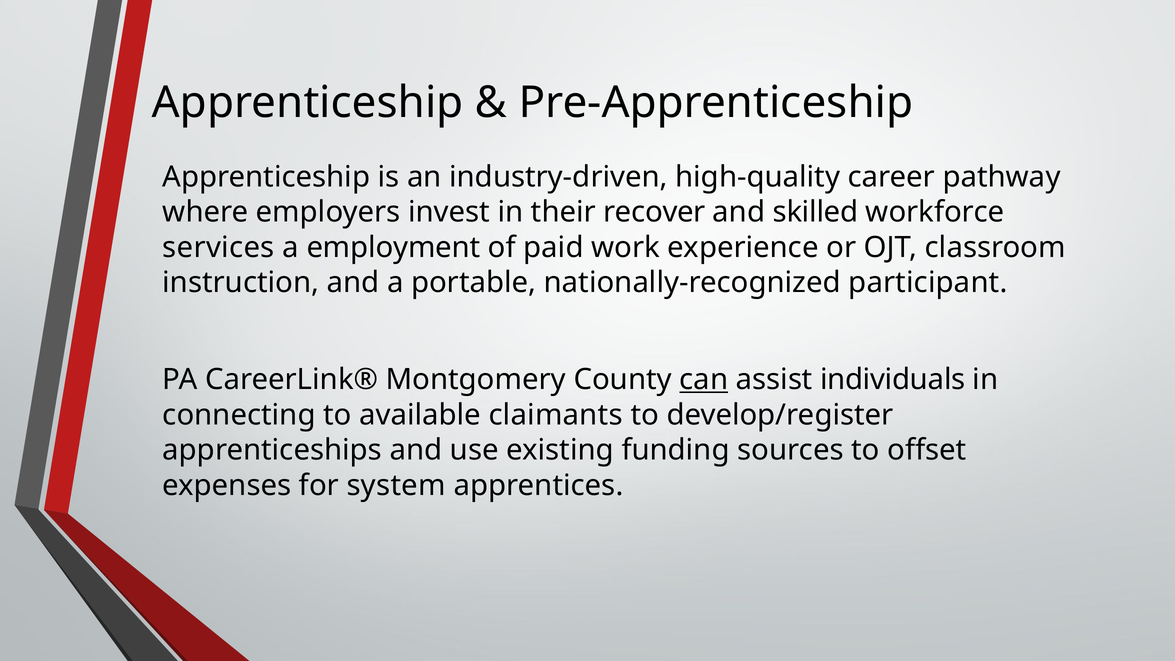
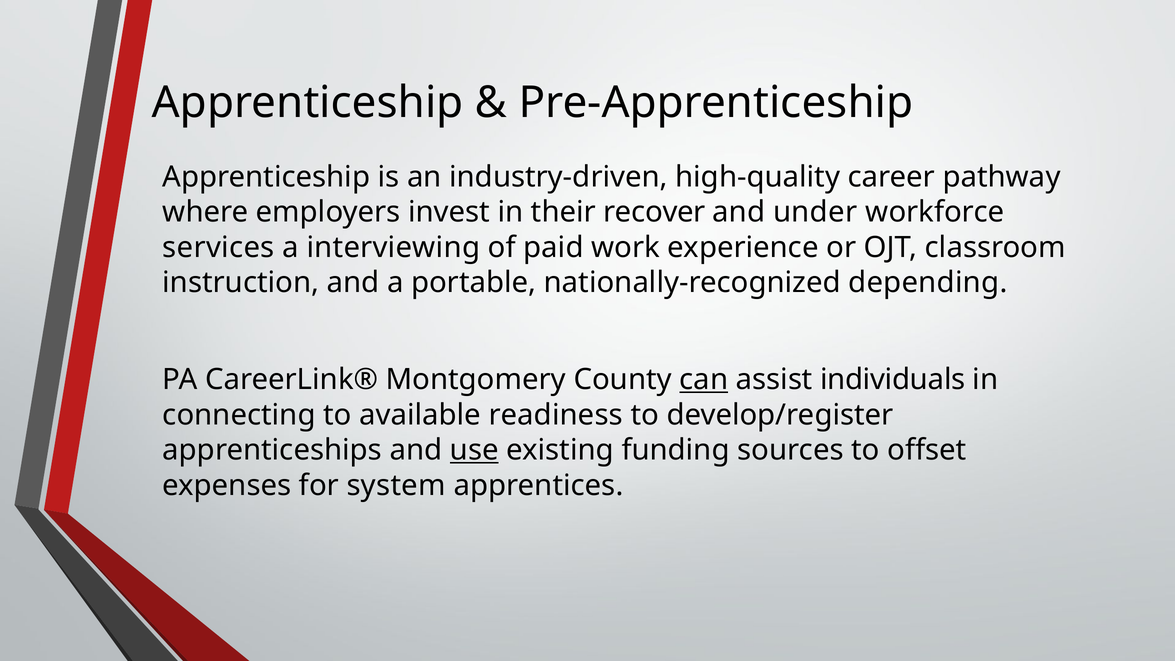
skilled: skilled -> under
employment: employment -> interviewing
participant: participant -> depending
claimants: claimants -> readiness
use underline: none -> present
